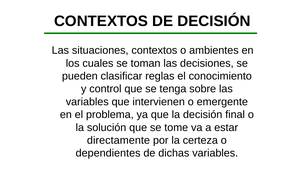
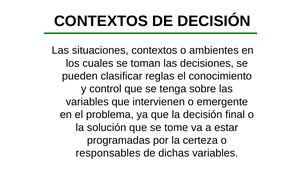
directamente: directamente -> programadas
dependientes: dependientes -> responsables
